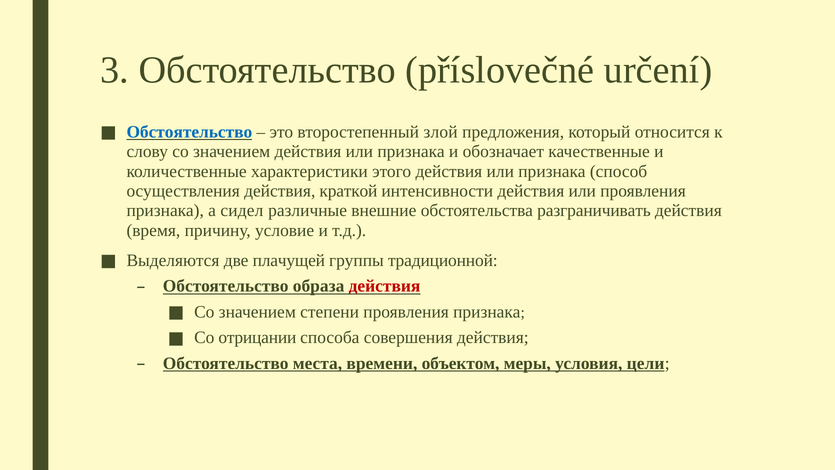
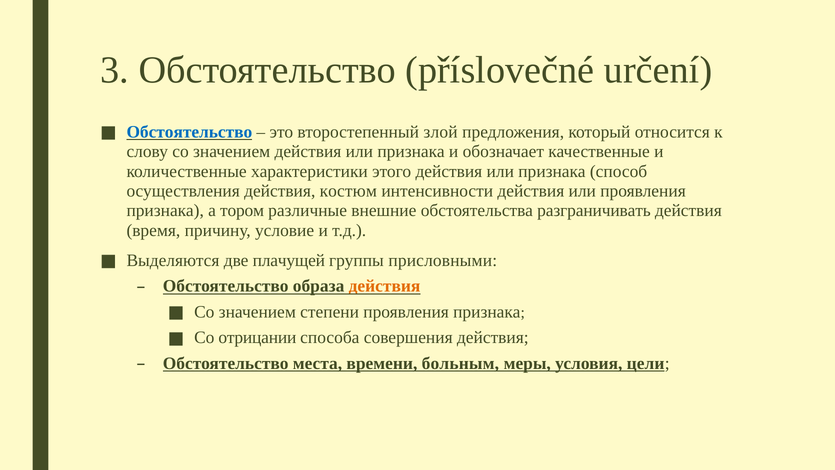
краткой: краткой -> костюм
сидел: сидел -> тором
традиционной: традиционной -> присловными
действия at (385, 286) colour: red -> orange
объектом: объектом -> больным
